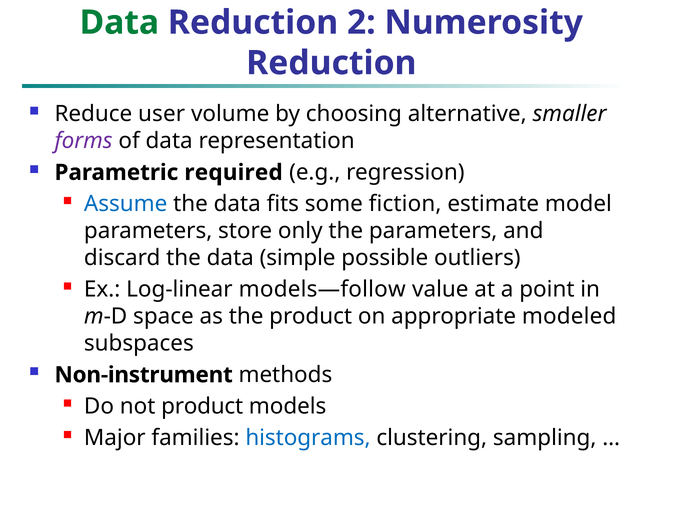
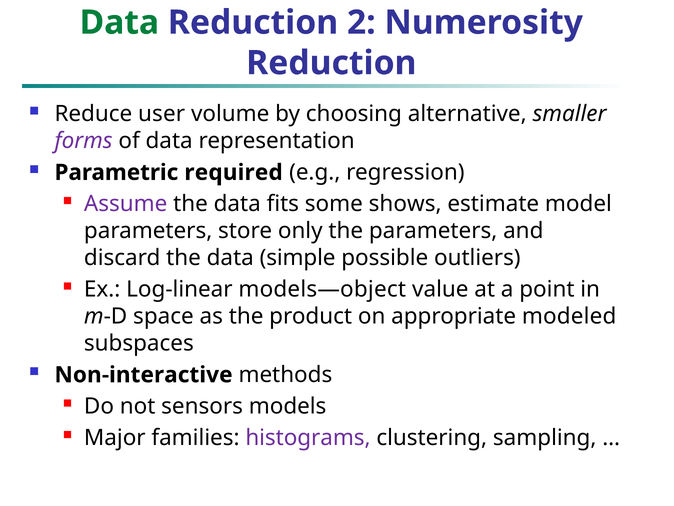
Assume colour: blue -> purple
fiction: fiction -> shows
models—follow: models—follow -> models—object
Non-instrument: Non-instrument -> Non-interactive
not product: product -> sensors
histograms colour: blue -> purple
